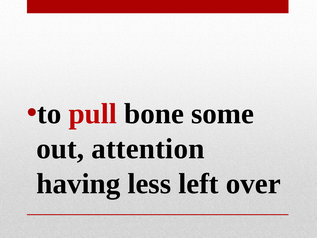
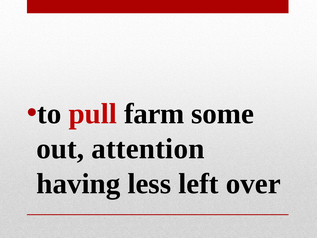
bone: bone -> farm
